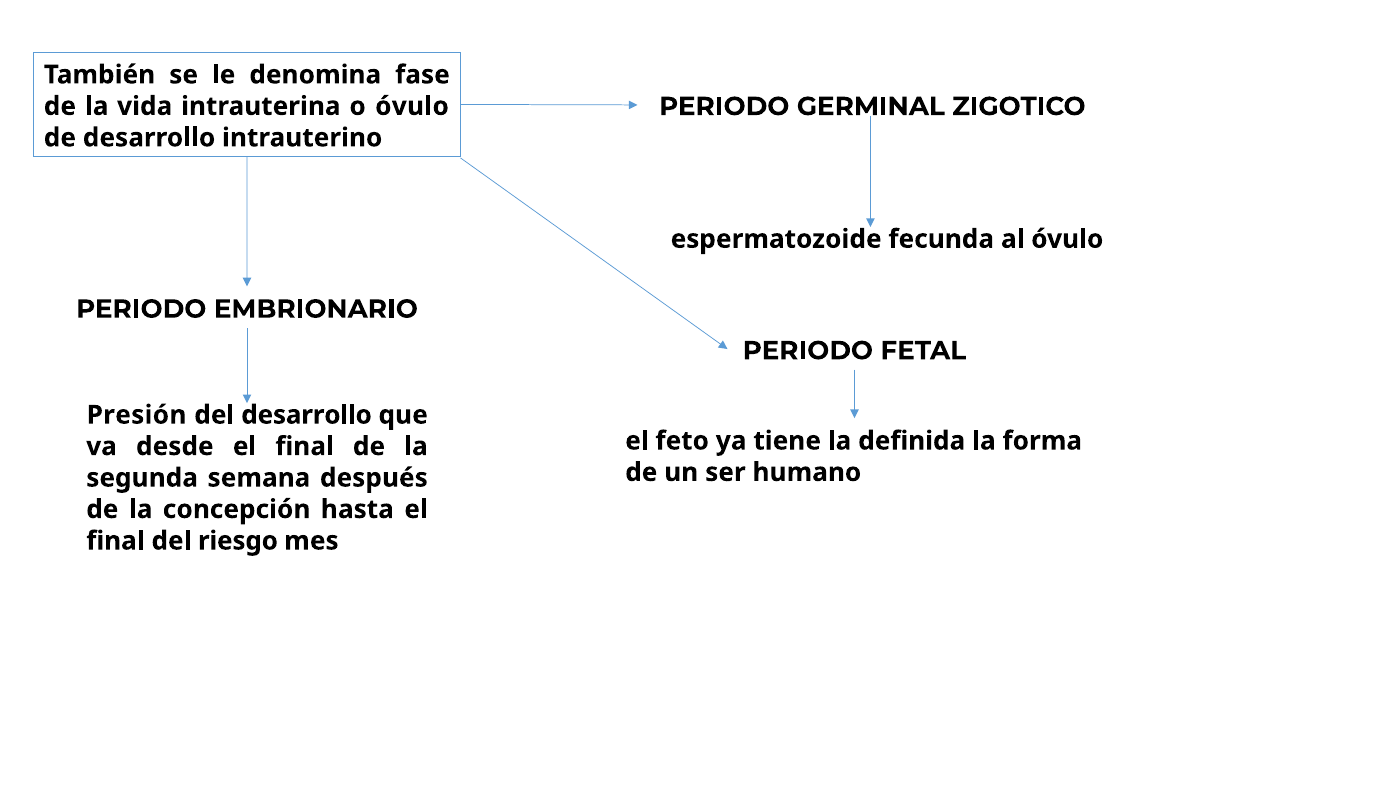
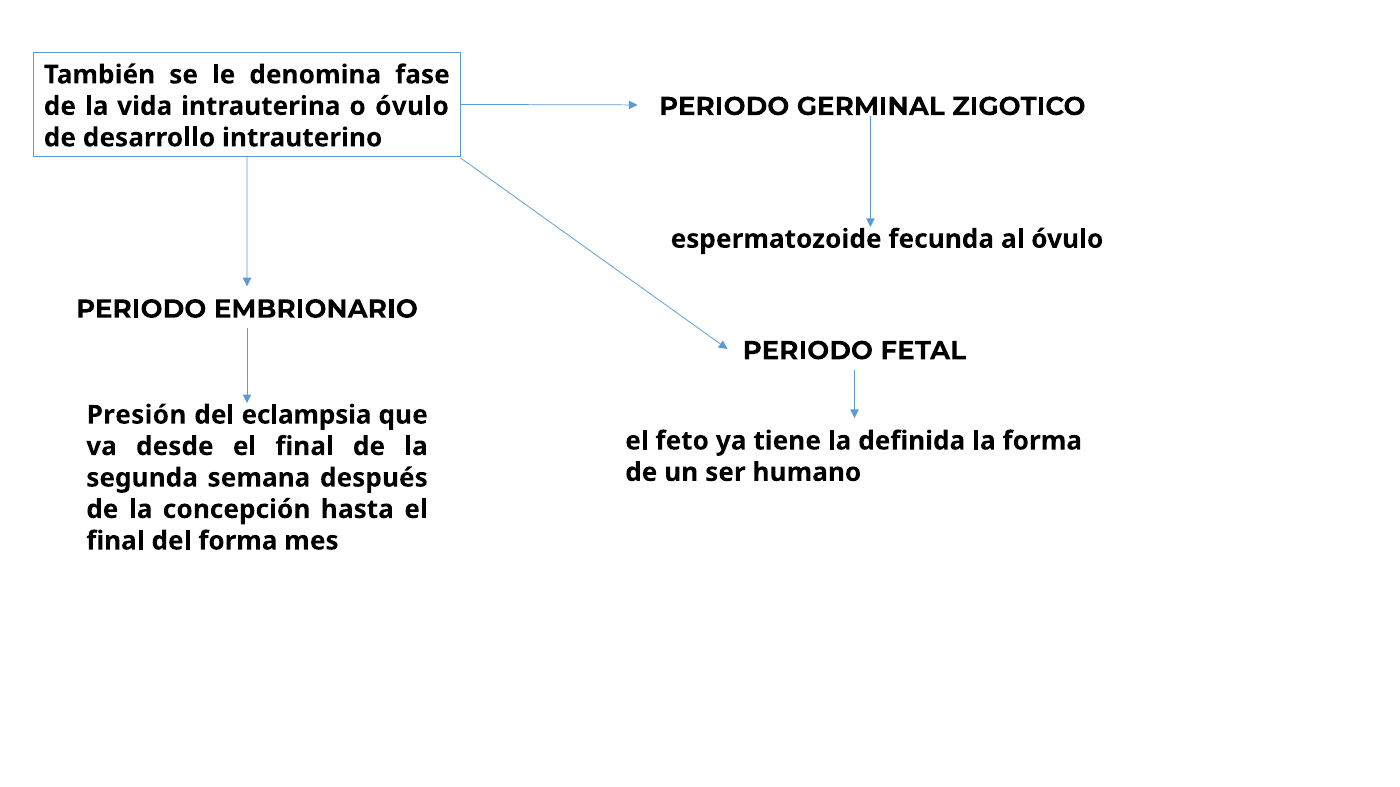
del desarrollo: desarrollo -> eclampsia
del riesgo: riesgo -> forma
